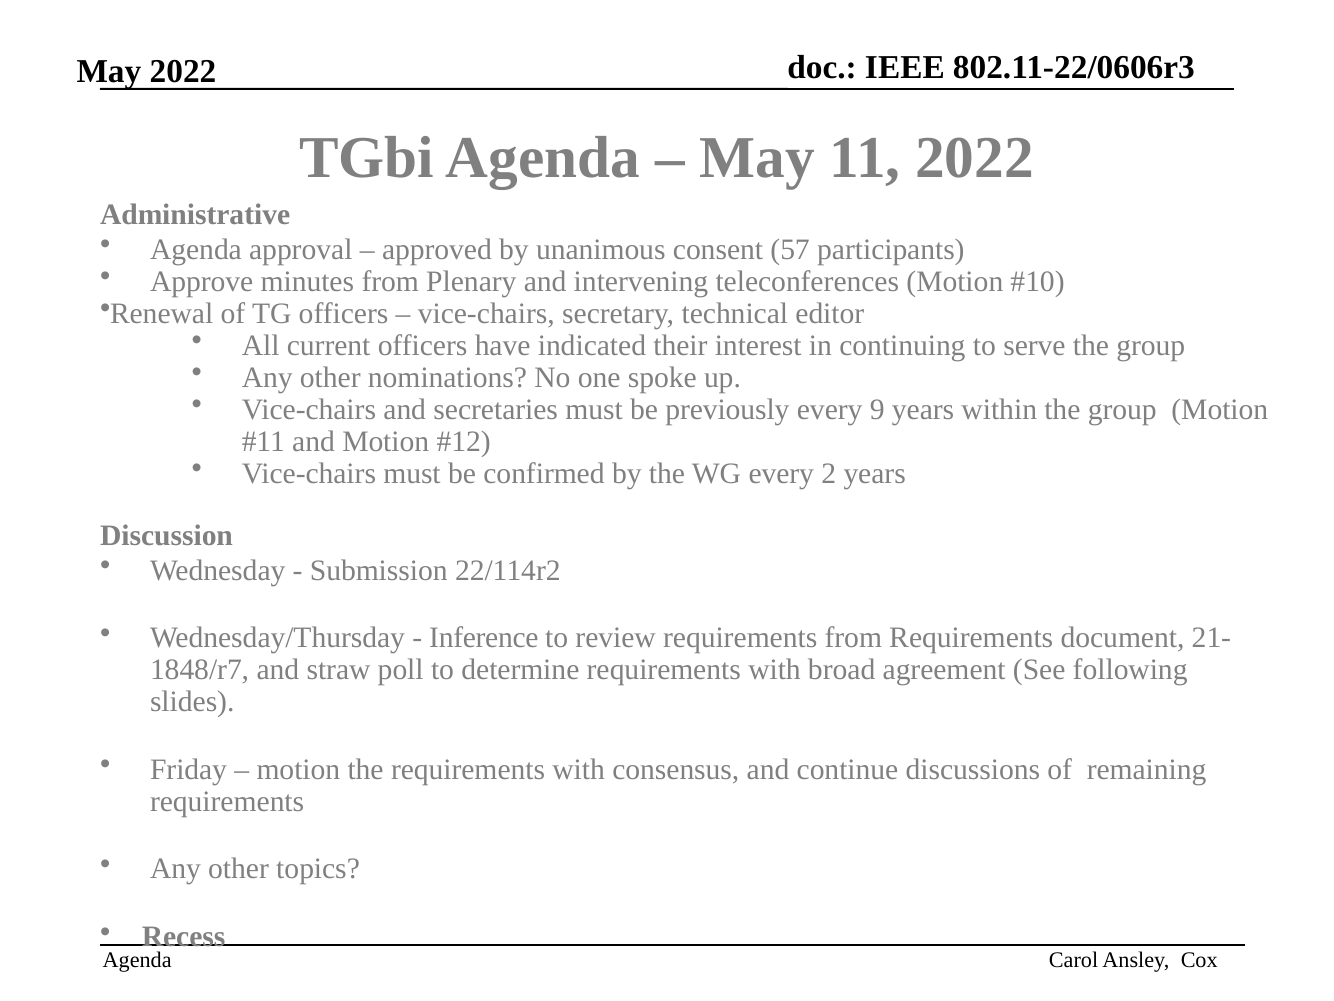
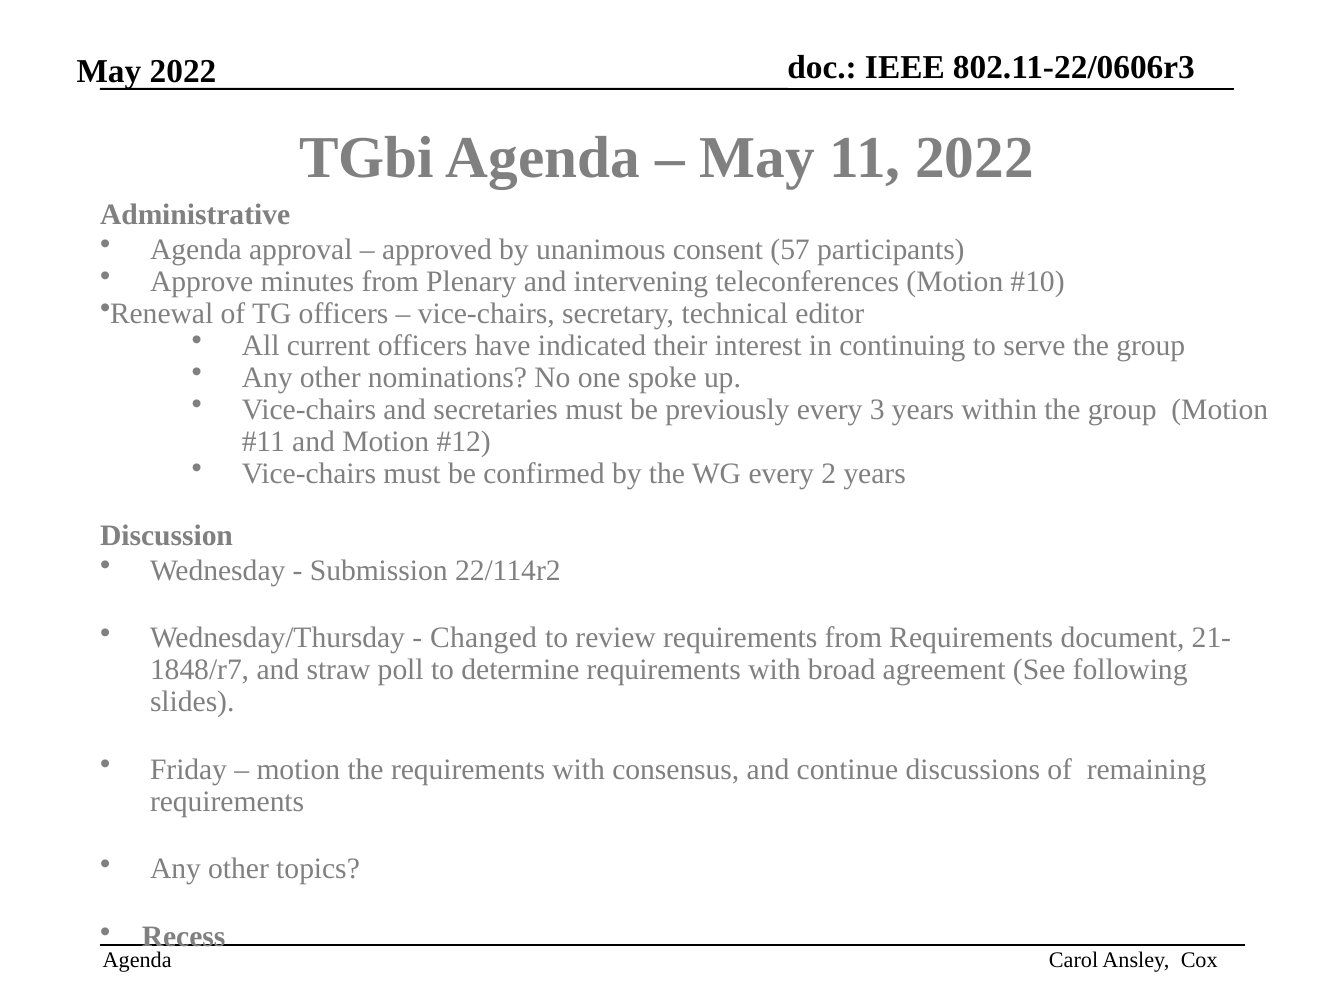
9: 9 -> 3
Inference: Inference -> Changed
